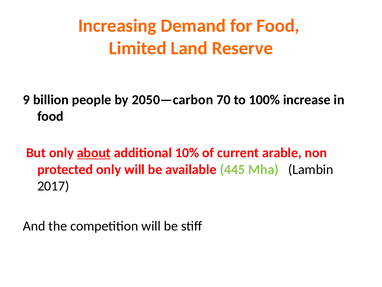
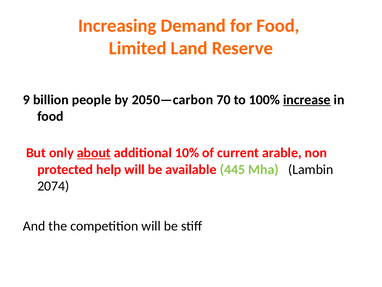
increase underline: none -> present
protected only: only -> help
2017: 2017 -> 2074
